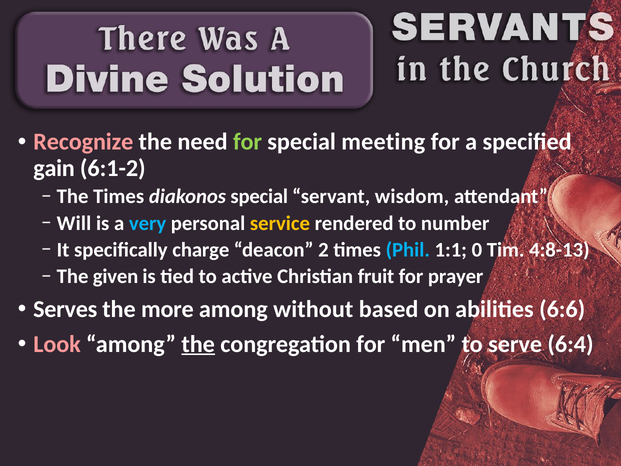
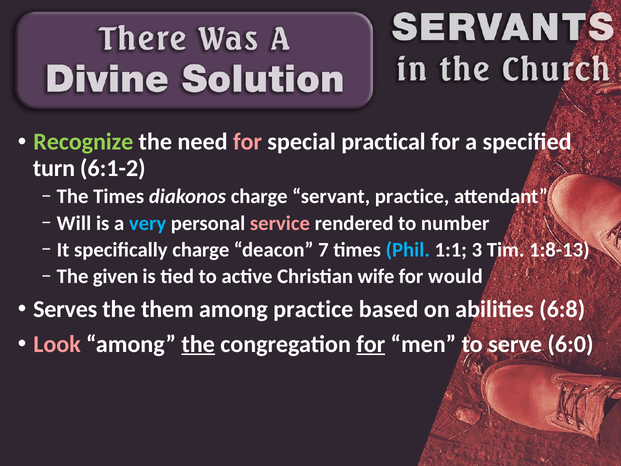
Recognize colour: pink -> light green
for at (248, 142) colour: light green -> pink
meeting: meeting -> practical
gain: gain -> turn
diakonos special: special -> charge
servant wisdom: wisdom -> practice
service colour: yellow -> pink
2: 2 -> 7
0: 0 -> 3
4:8-13: 4:8-13 -> 1:8-13
fruit: fruit -> wife
prayer: prayer -> would
more: more -> them
among without: without -> practice
6:6: 6:6 -> 6:8
for at (371, 344) underline: none -> present
6:4: 6:4 -> 6:0
